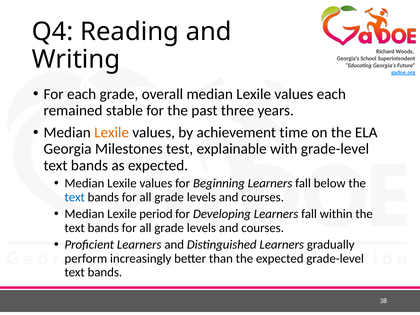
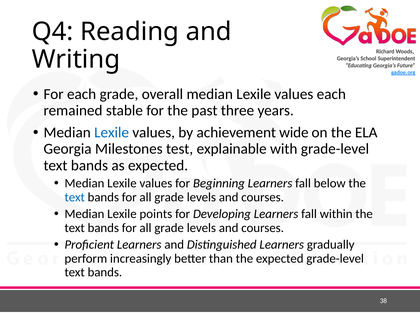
Lexile at (112, 133) colour: orange -> blue
time: time -> wide
period: period -> points
